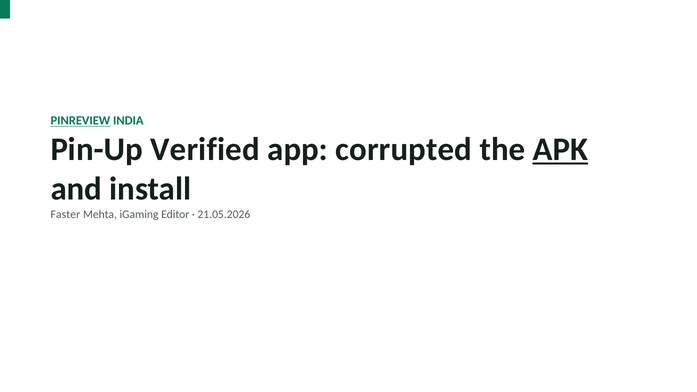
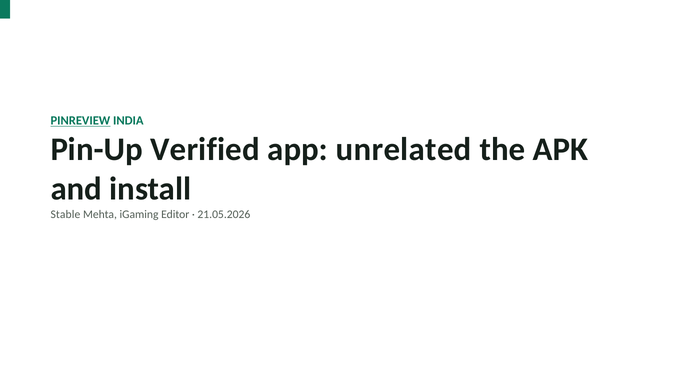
corrupted: corrupted -> unrelated
APK underline: present -> none
Faster: Faster -> Stable
